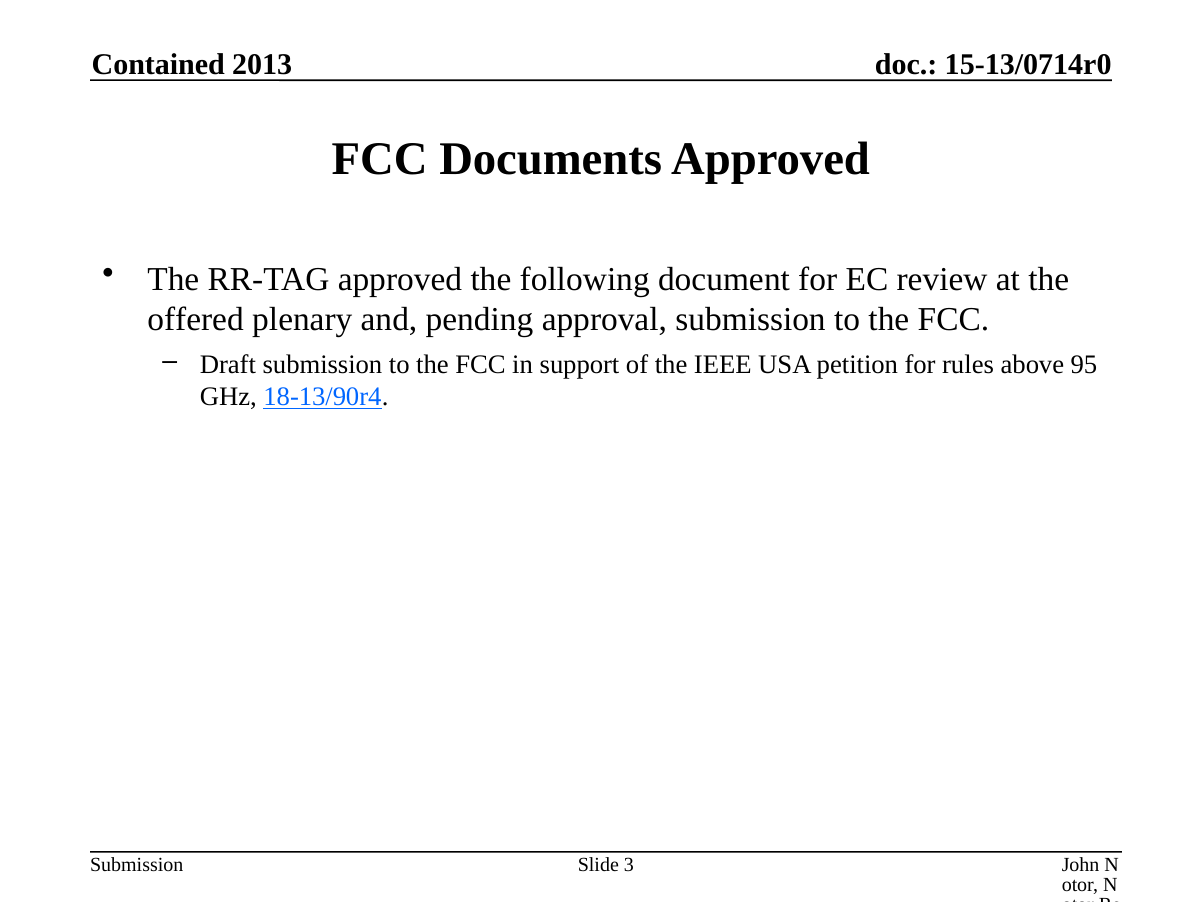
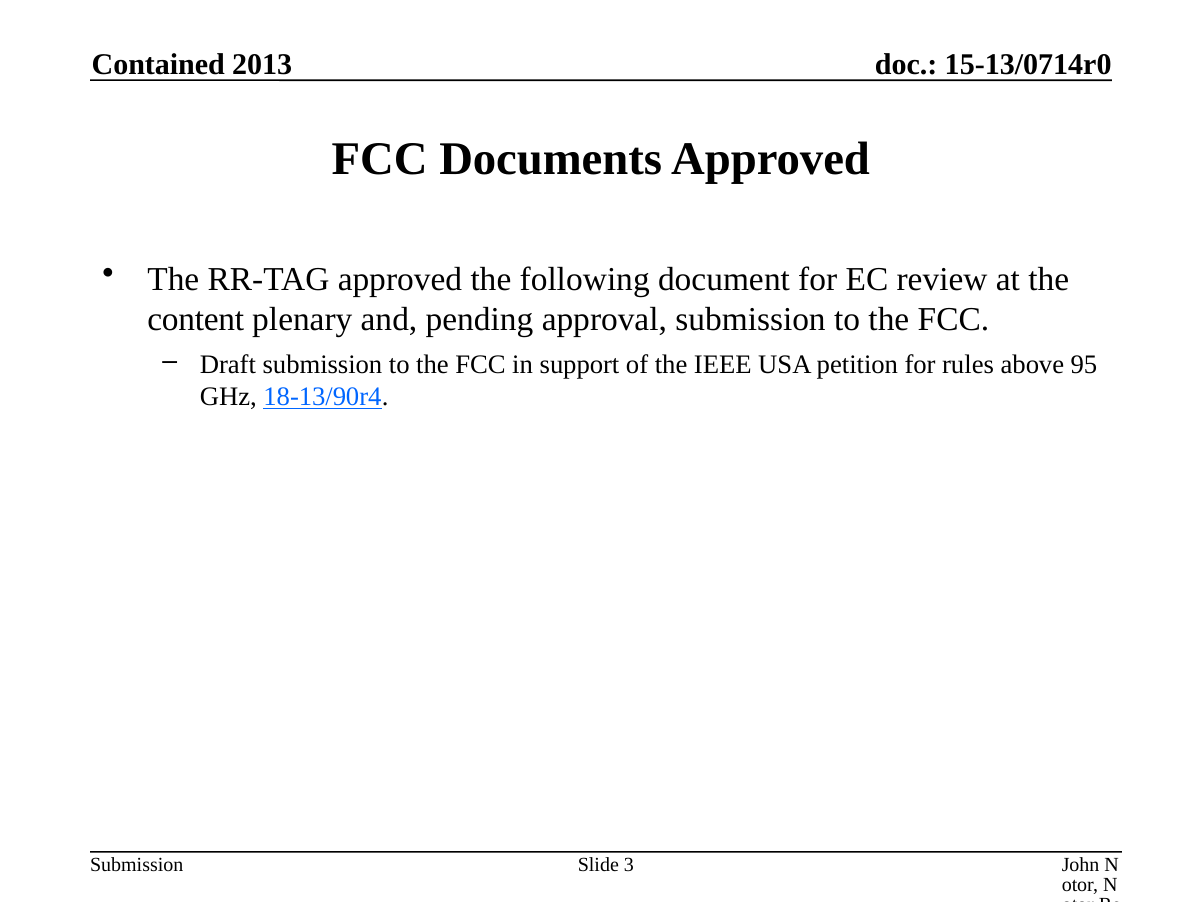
offered: offered -> content
